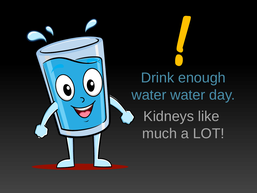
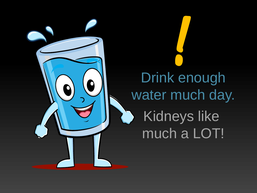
water water: water -> much
